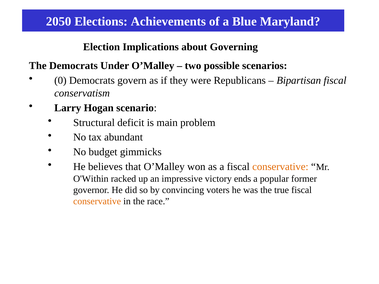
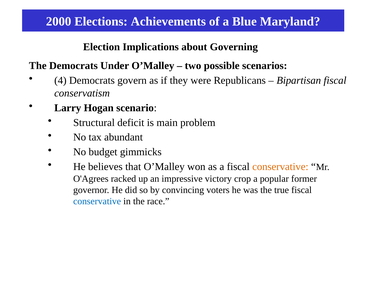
2050: 2050 -> 2000
0: 0 -> 4
O'Within: O'Within -> O'Agrees
ends: ends -> crop
conservative at (97, 202) colour: orange -> blue
